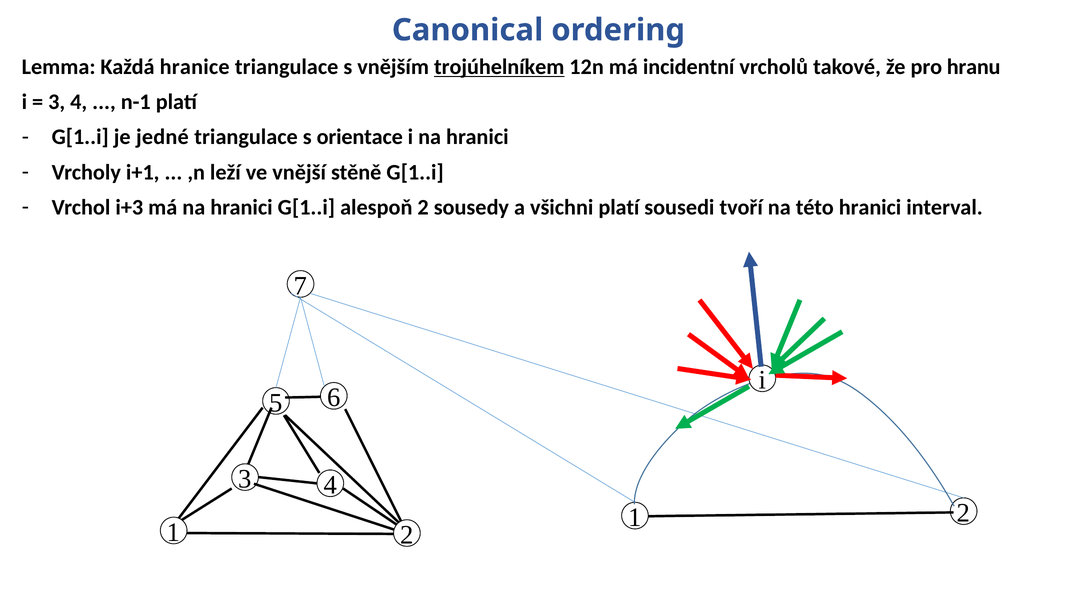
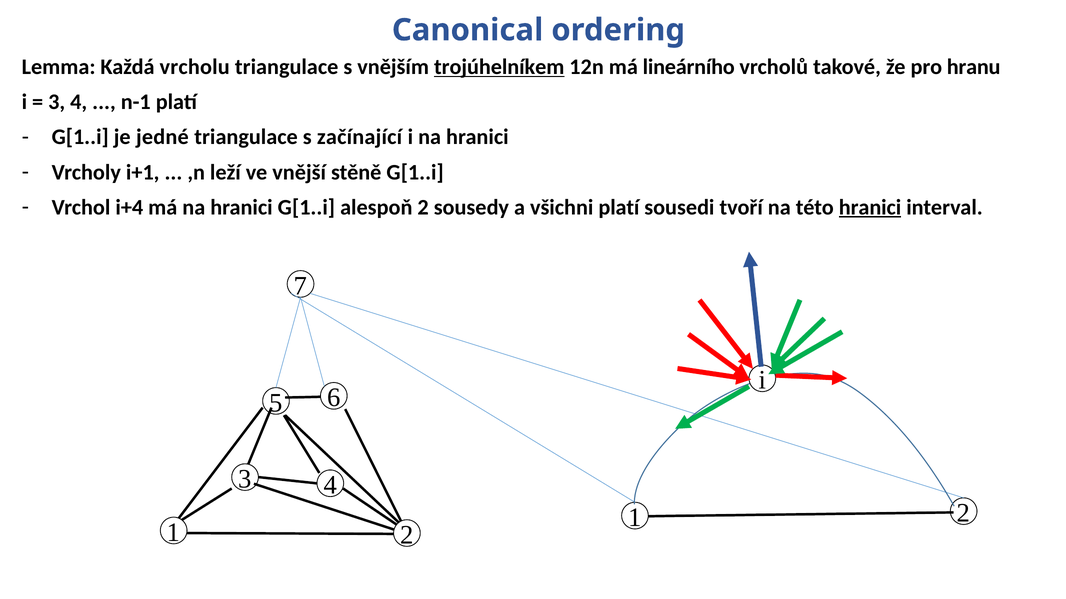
hranice: hranice -> vrcholu
incidentní: incidentní -> lineárního
orientace: orientace -> začínající
i+3: i+3 -> i+4
hranici at (870, 208) underline: none -> present
